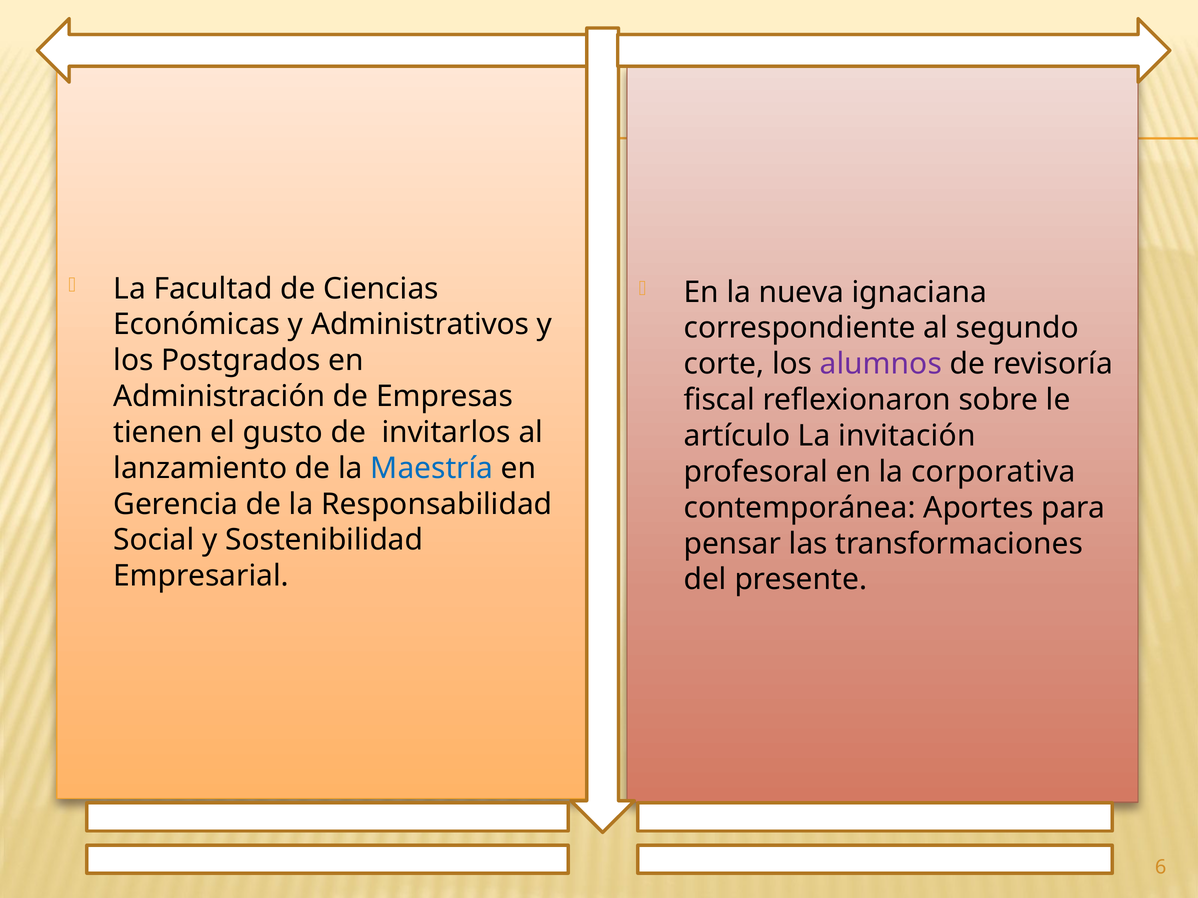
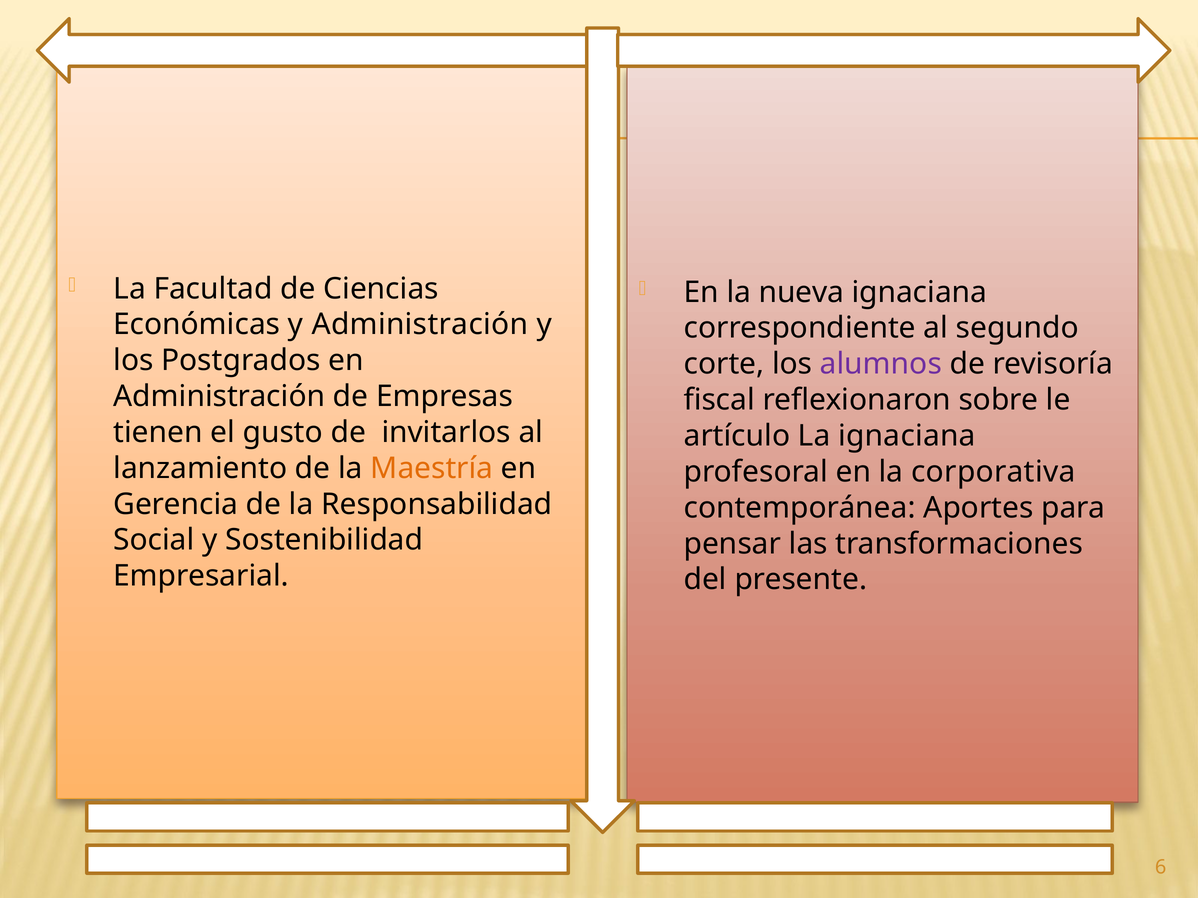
y Administrativos: Administrativos -> Administración
La invitación: invitación -> ignaciana
Maestría colour: blue -> orange
